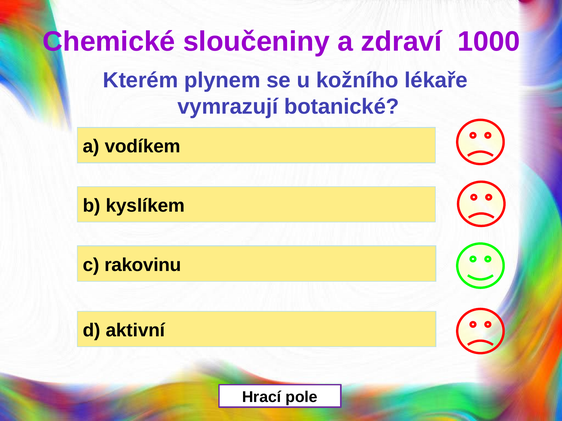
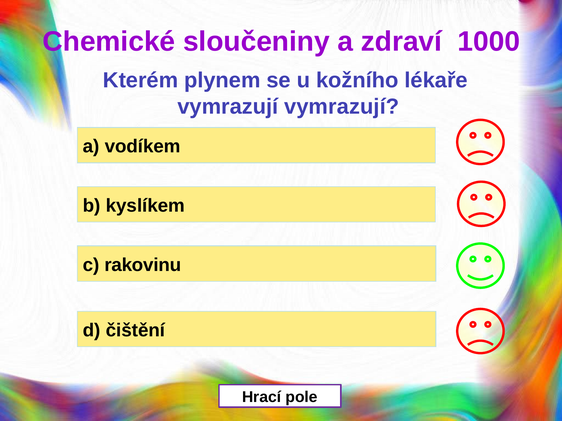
vymrazují botanické: botanické -> vymrazují
aktivní: aktivní -> čištění
